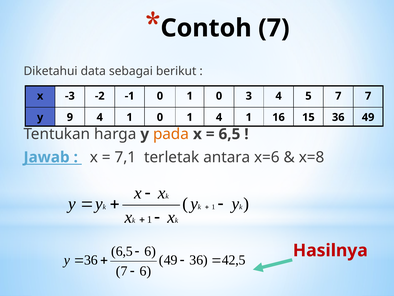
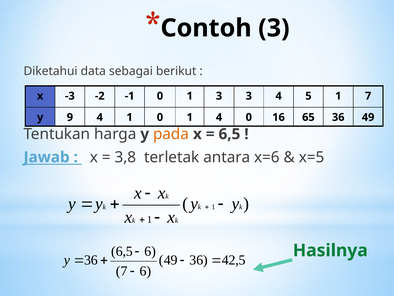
Contoh 7: 7 -> 3
0 1 0: 0 -> 3
5 7: 7 -> 1
1 4 1: 1 -> 0
15: 15 -> 65
7,1: 7,1 -> 3,8
x=8: x=8 -> x=5
Hasilnya colour: red -> green
